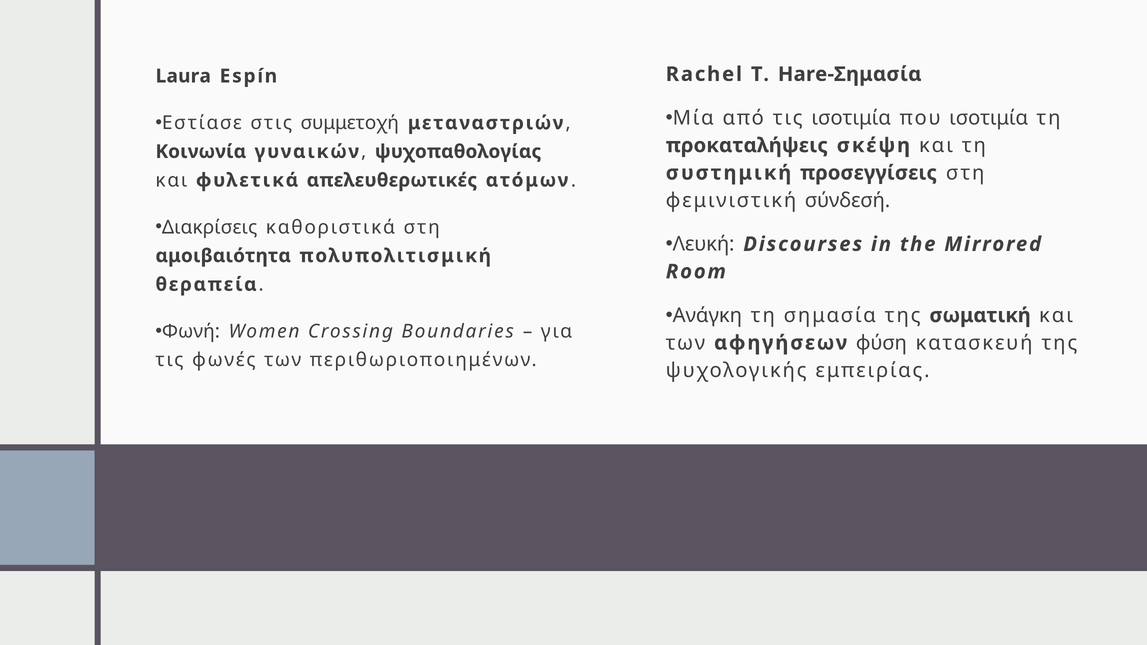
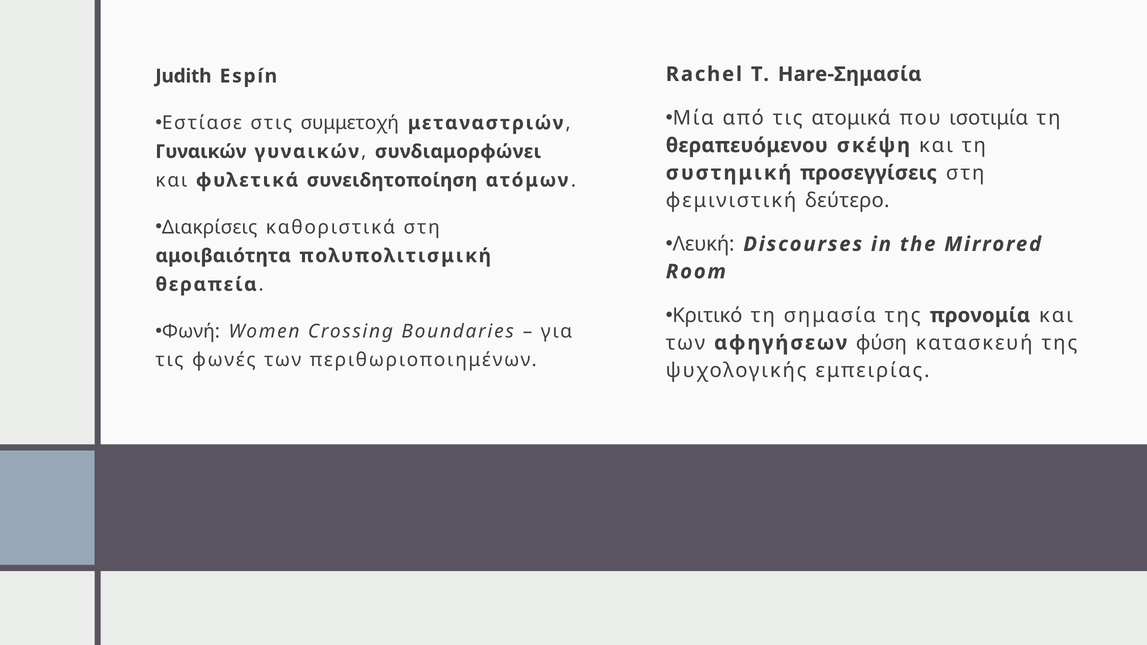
Laura: Laura -> Judith
τις ισοτιμία: ισοτιμία -> ατομικά
προκαταλήψεις: προκαταλήψεις -> θεραπευόμενου
Κοινωνία at (201, 152): Κοινωνία -> Γυναικών
ψυχοπαθολογίας: ψυχοπαθολογίας -> συνδιαμορφώνει
απελευθερωτικές: απελευθερωτικές -> συνειδητοποίηση
σύνδεσή: σύνδεσή -> δεύτερο
Ανάγκη: Ανάγκη -> Κριτικό
σωματική: σωματική -> προνομία
